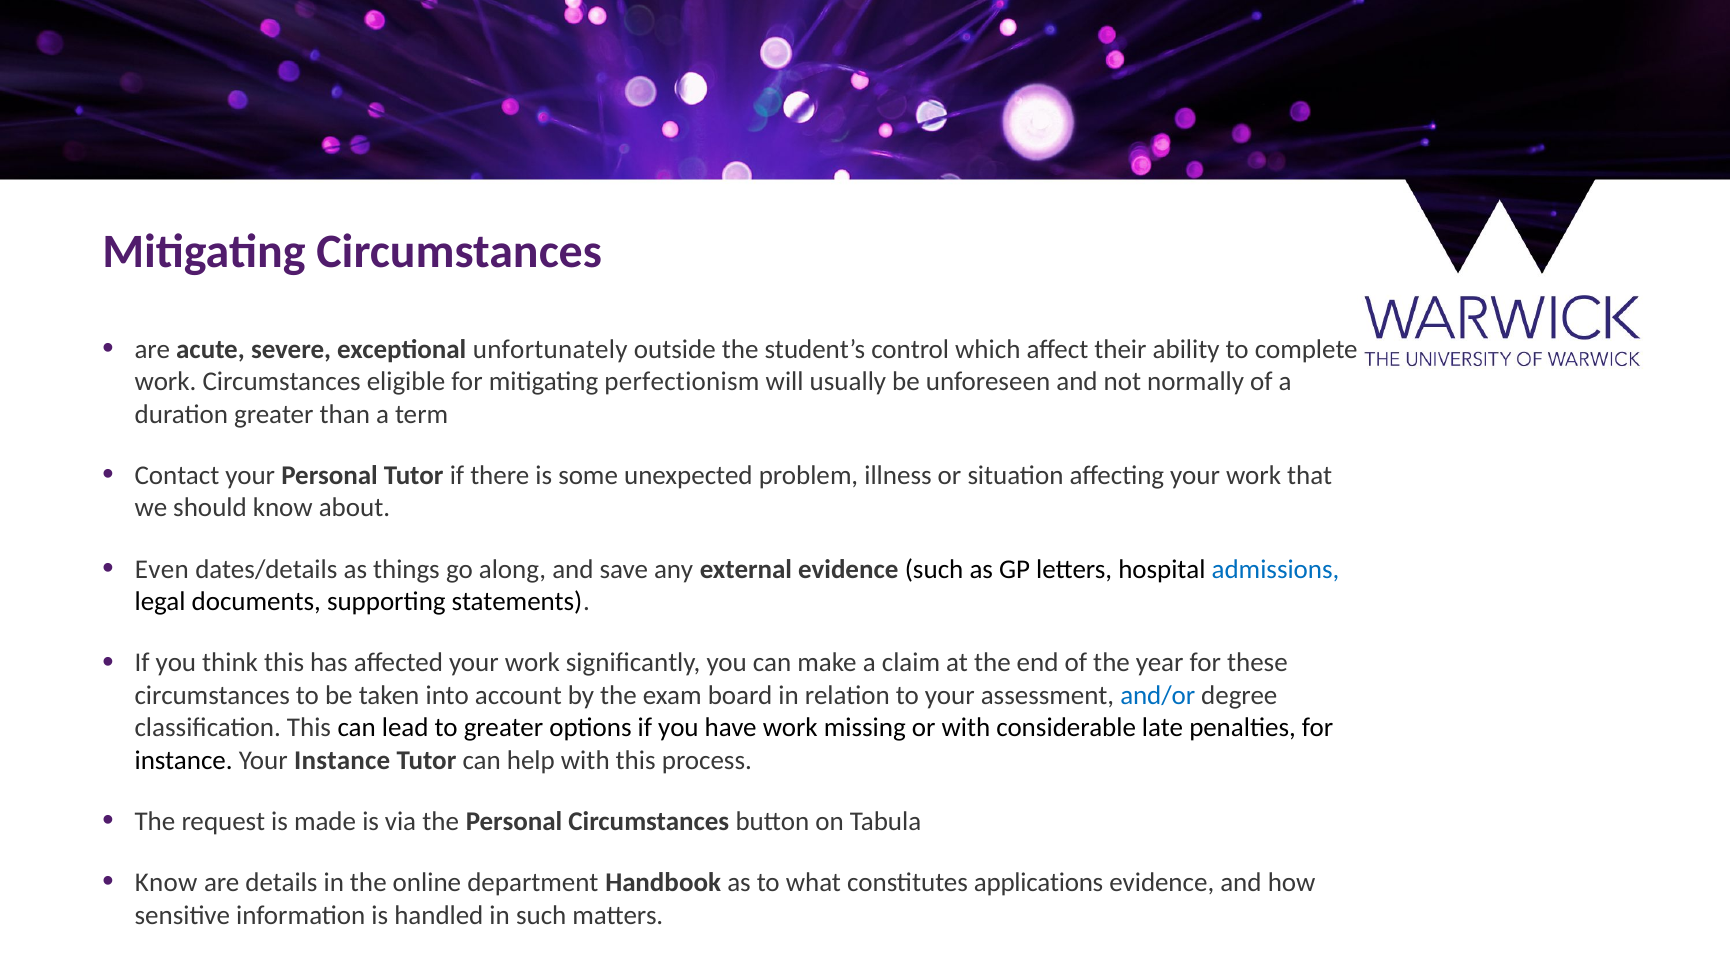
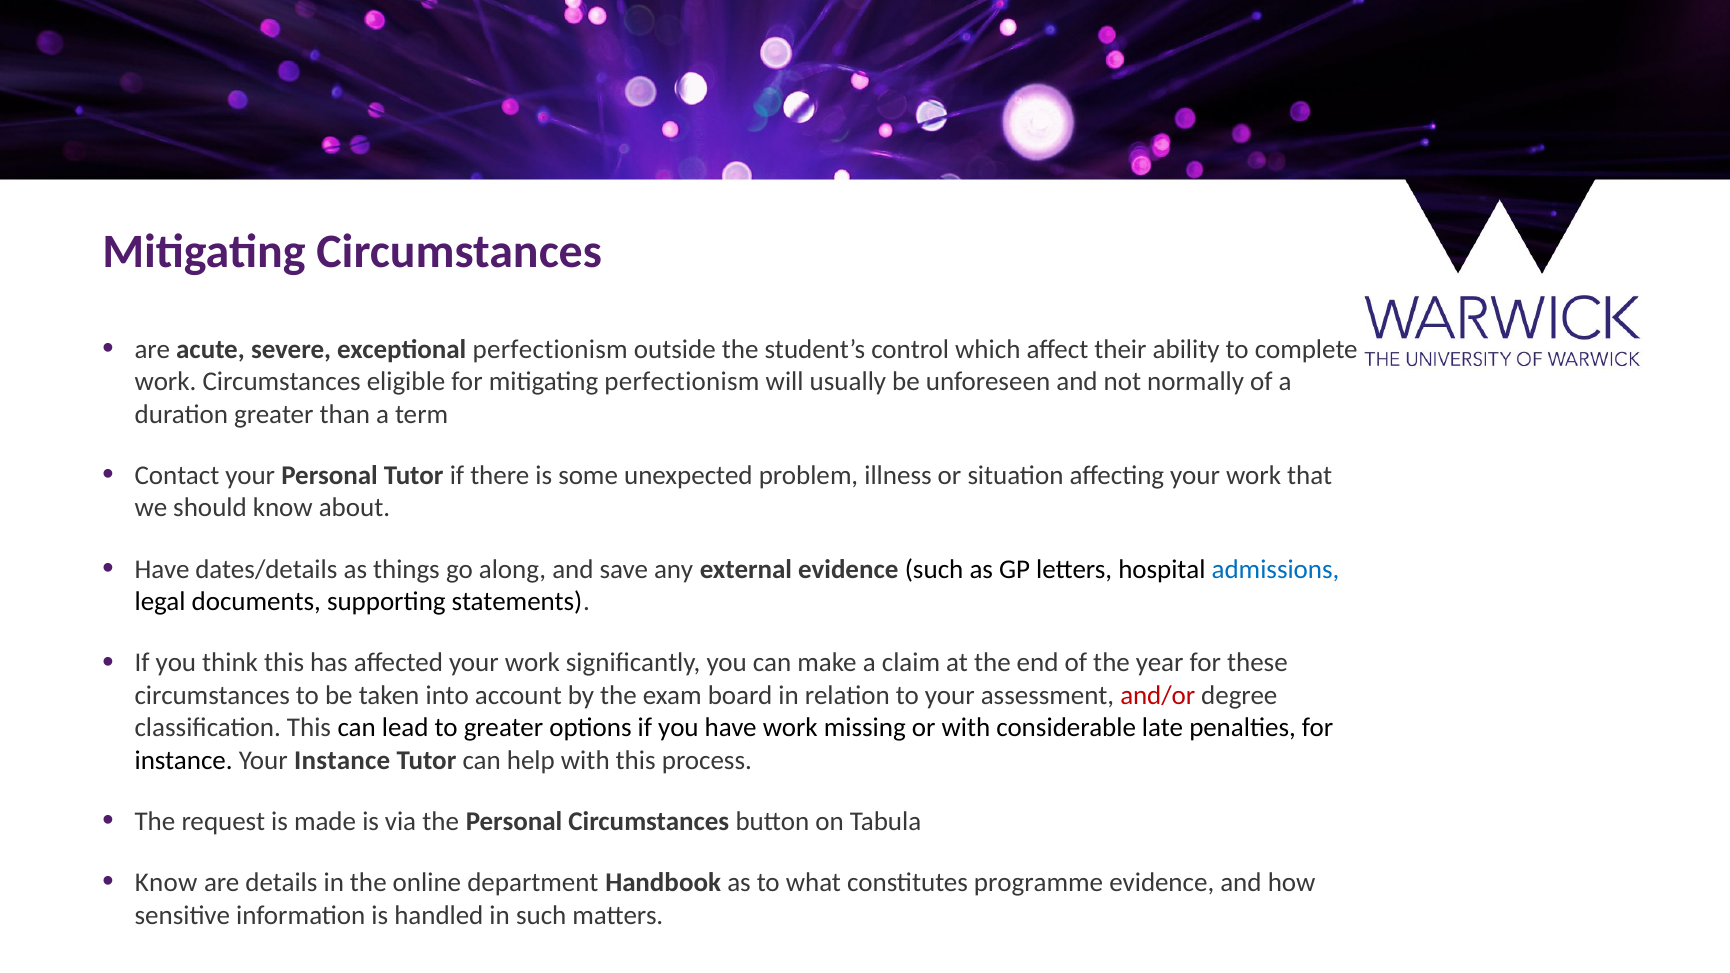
exceptional unfortunately: unfortunately -> perfectionism
Even at (162, 569): Even -> Have
and/or colour: blue -> red
applications: applications -> programme
